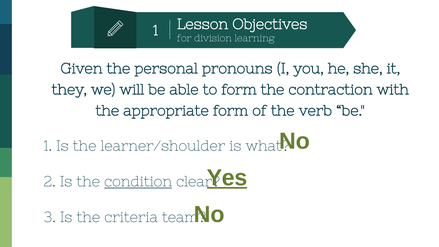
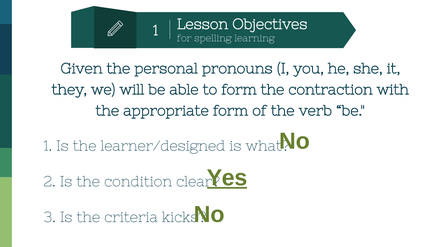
division: division -> spelling
learner/shoulder: learner/shoulder -> learner/designed
condition underline: present -> none
team: team -> kicks
